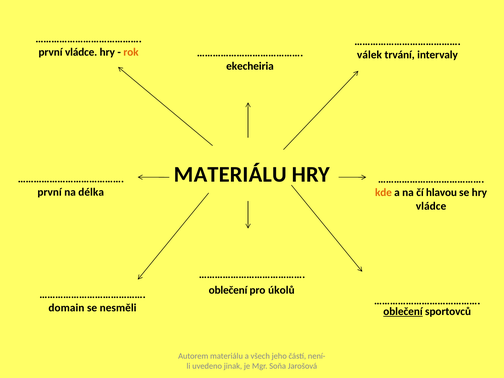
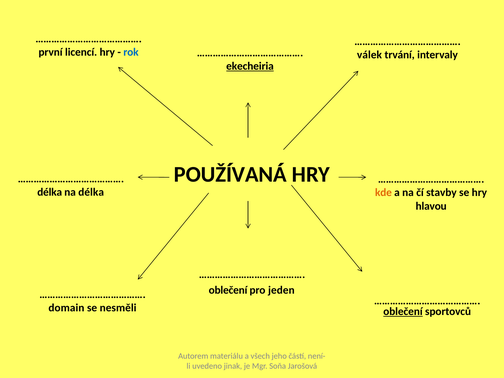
první vládce: vládce -> licencí
rok colour: orange -> blue
ekecheiria underline: none -> present
MATERIÁLU at (230, 174): MATERIÁLU -> POUŽÍVANÁ
první at (50, 192): první -> délka
hlavou: hlavou -> stavby
vládce at (431, 206): vládce -> hlavou
úkolů: úkolů -> jeden
